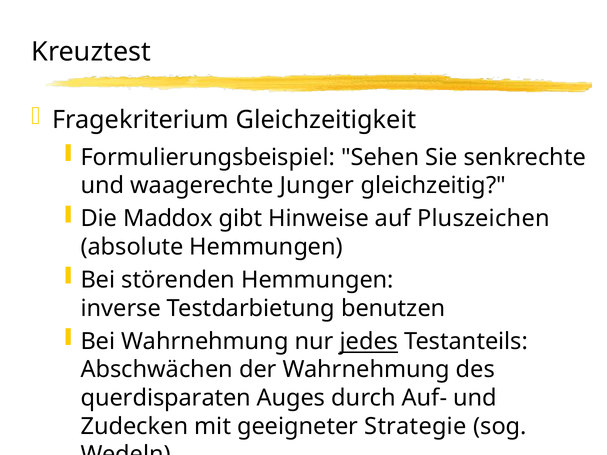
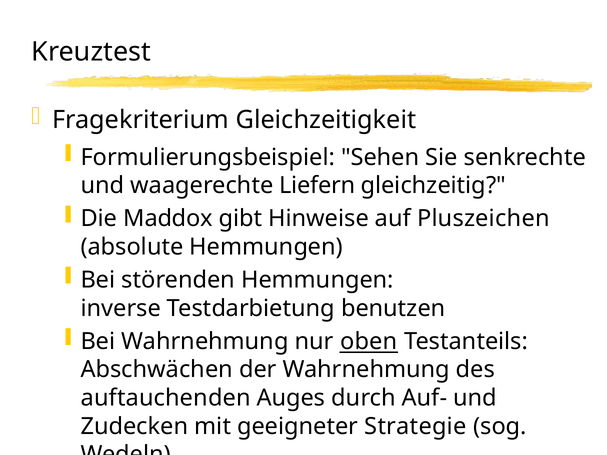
Junger: Junger -> Liefern
jedes: jedes -> oben
querdisparaten: querdisparaten -> auftauchenden
